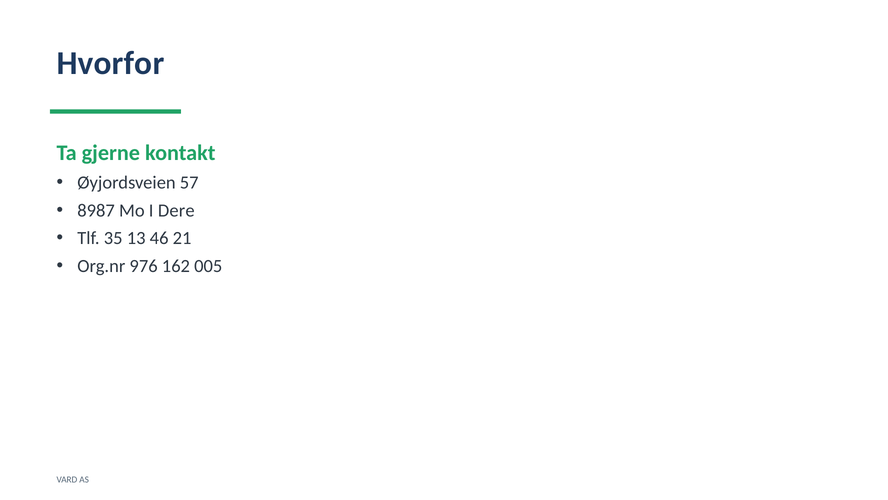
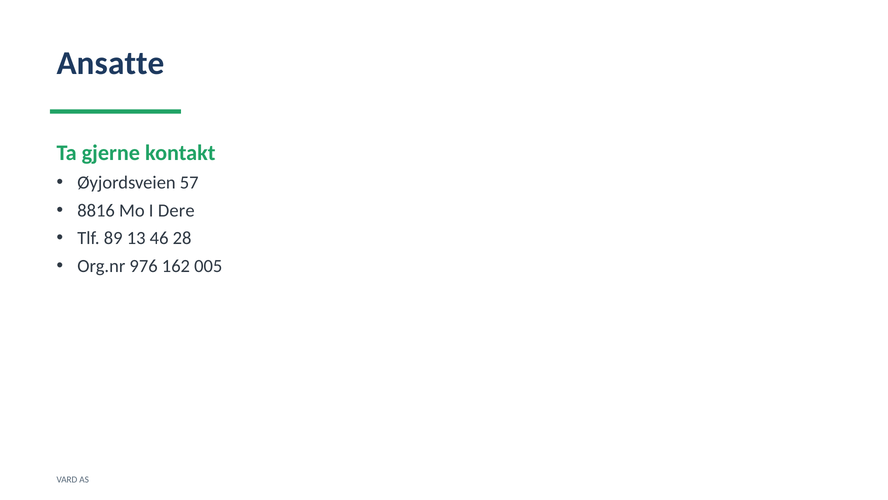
Hvorfor: Hvorfor -> Ansatte
8987: 8987 -> 8816
35: 35 -> 89
21: 21 -> 28
